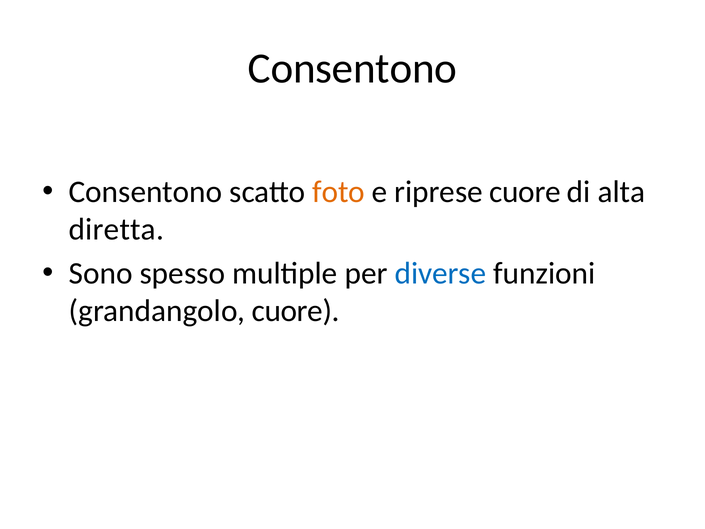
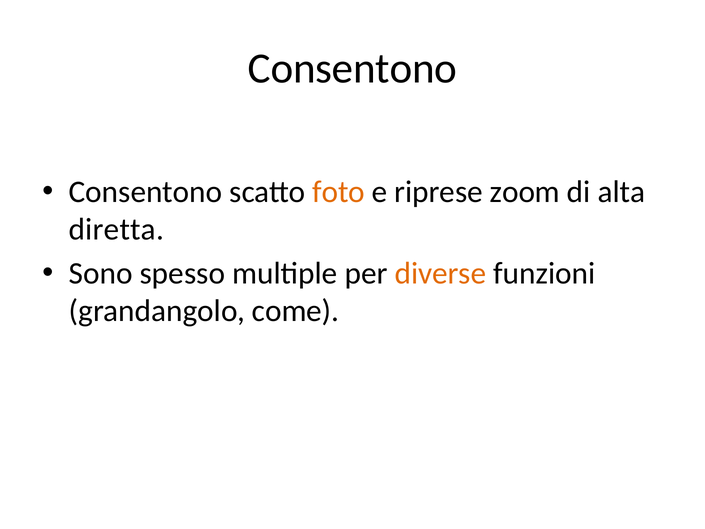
riprese cuore: cuore -> zoom
diverse colour: blue -> orange
grandangolo cuore: cuore -> come
